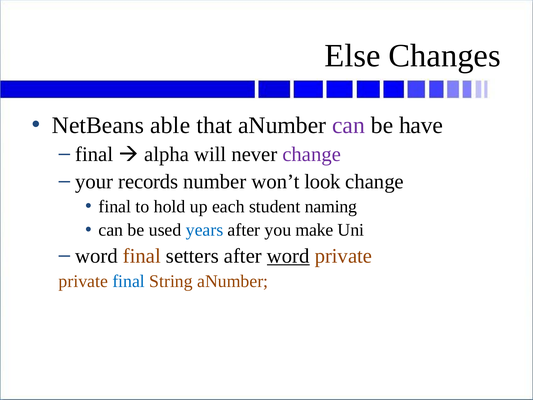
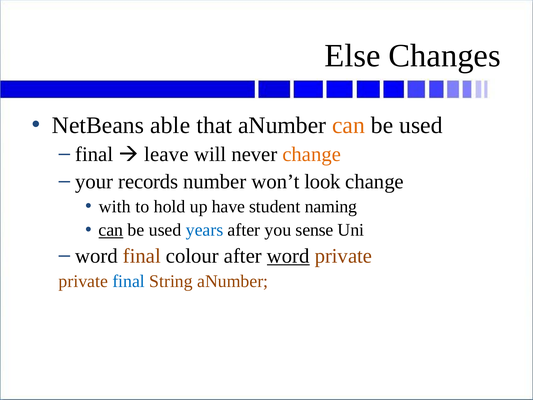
can at (349, 125) colour: purple -> orange
have at (421, 125): have -> used
alpha: alpha -> leave
change at (312, 154) colour: purple -> orange
final at (115, 207): final -> with
each: each -> have
can at (111, 230) underline: none -> present
make: make -> sense
setters: setters -> colour
